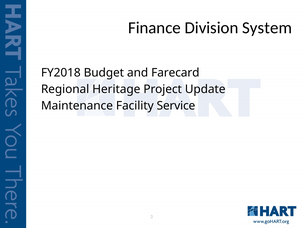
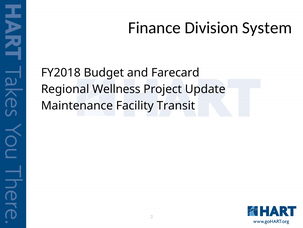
Heritage: Heritage -> Wellness
Service: Service -> Transit
